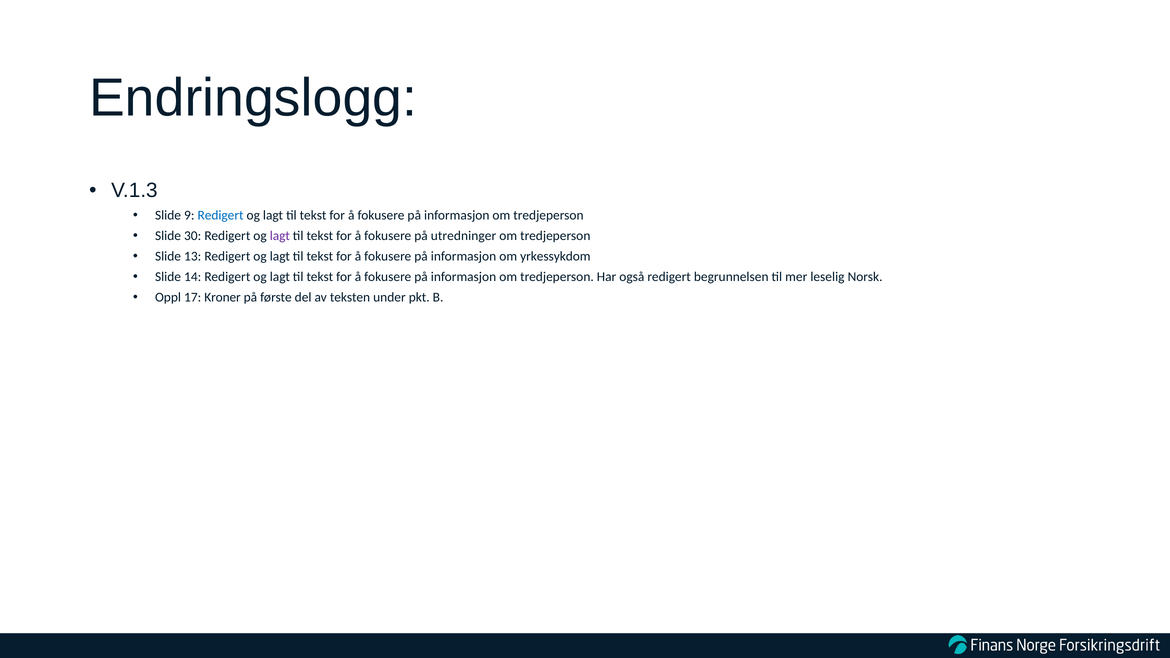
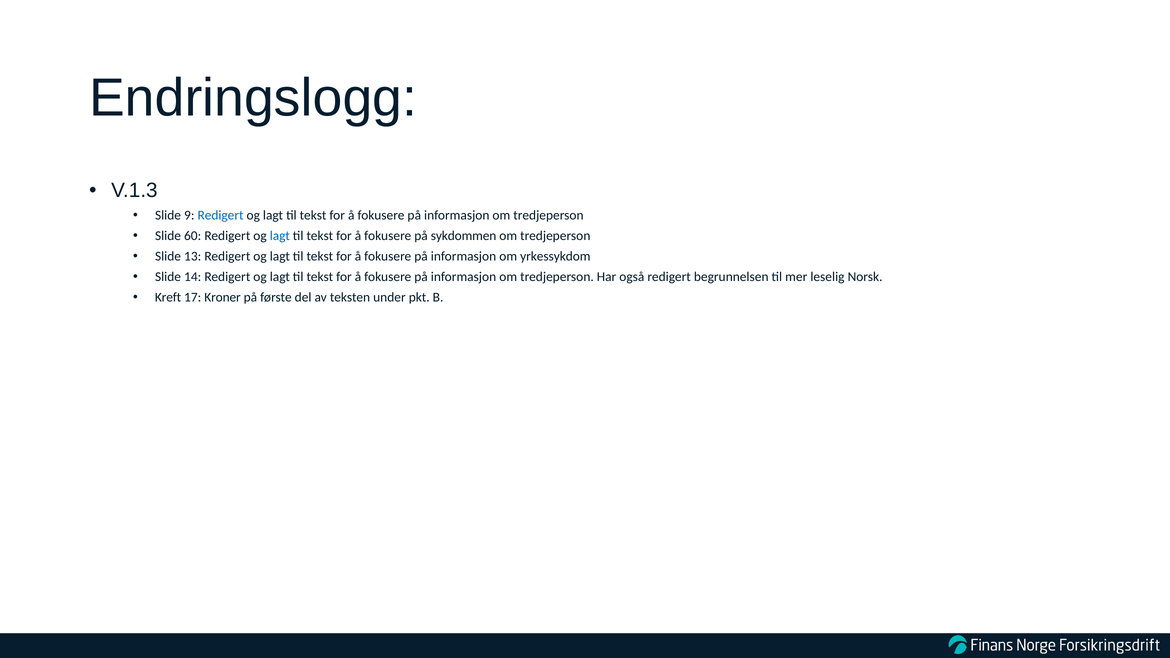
30: 30 -> 60
lagt at (280, 236) colour: purple -> blue
utredninger: utredninger -> sykdommen
Oppl: Oppl -> Kreft
